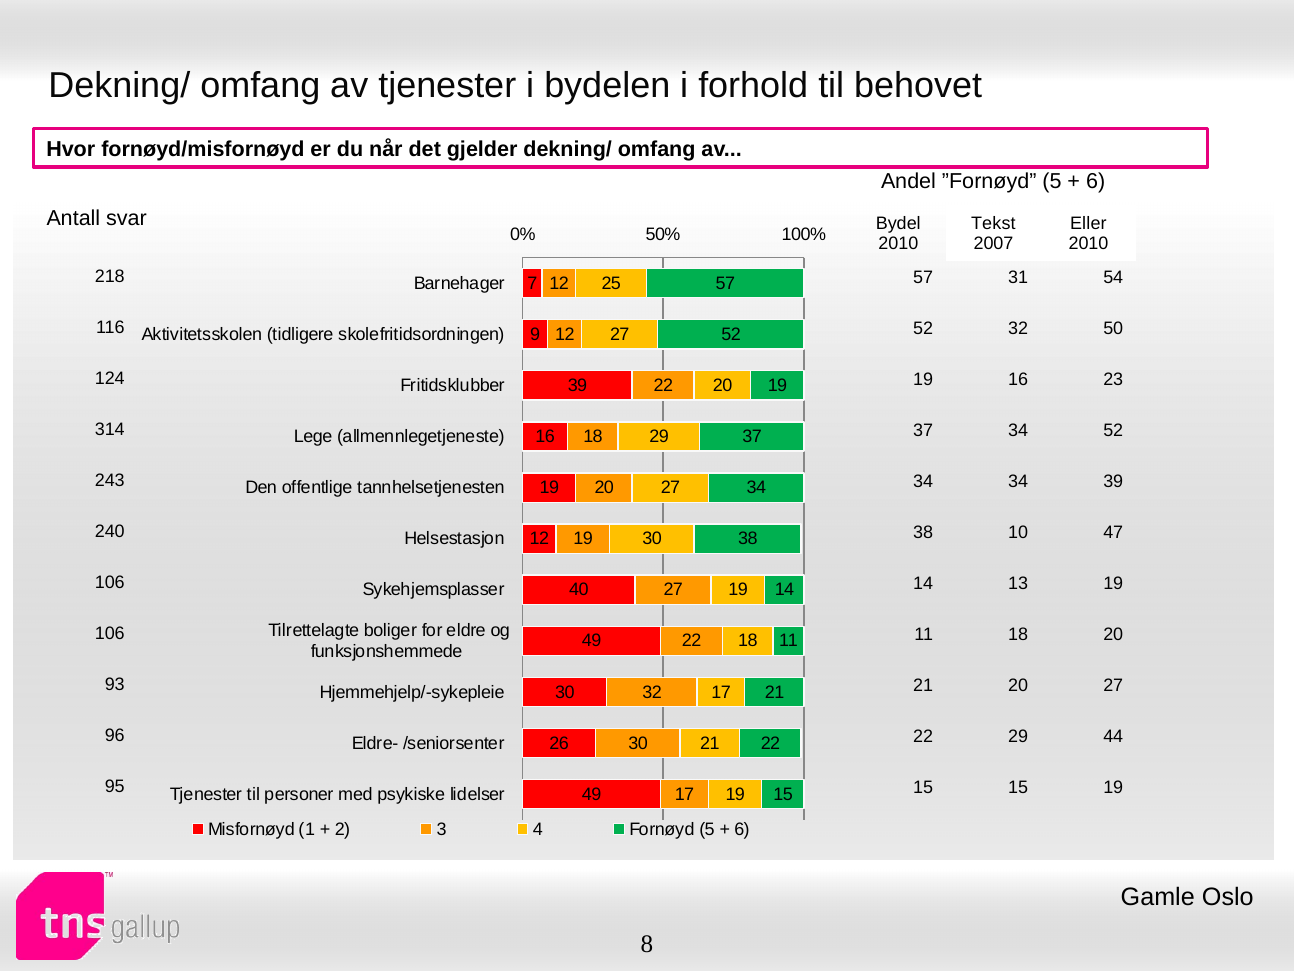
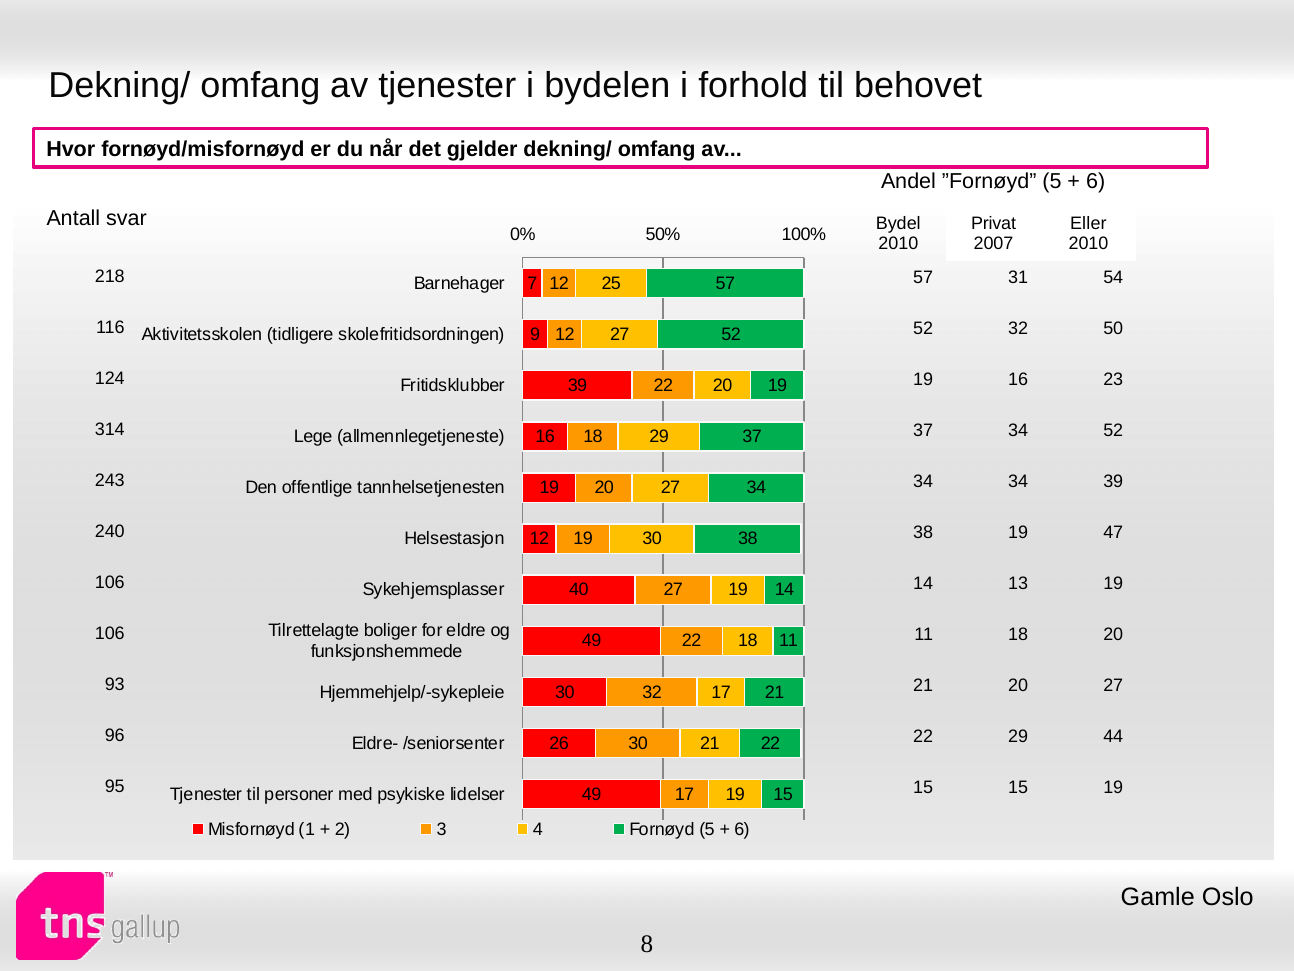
Tekst: Tekst -> Privat
38 10: 10 -> 19
